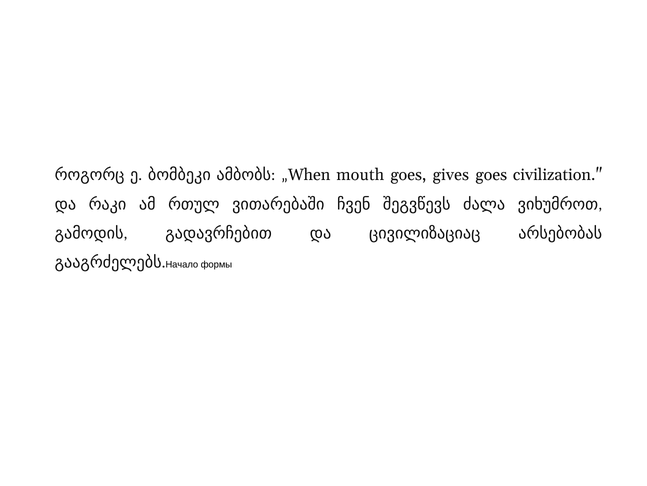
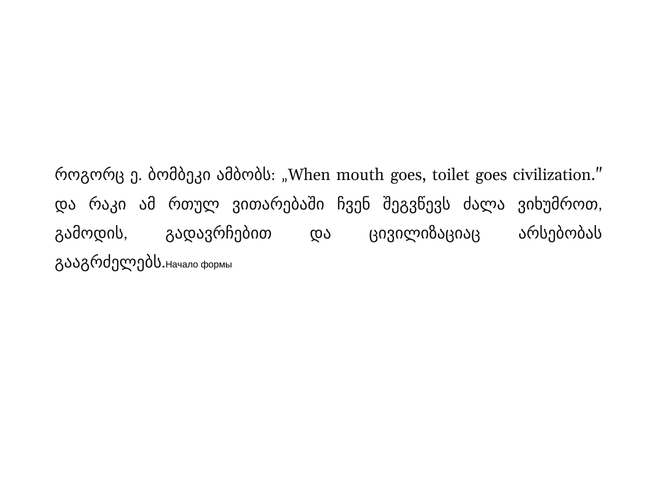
gives: gives -> toilet
